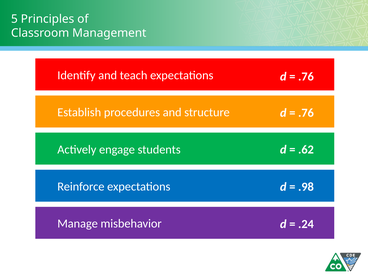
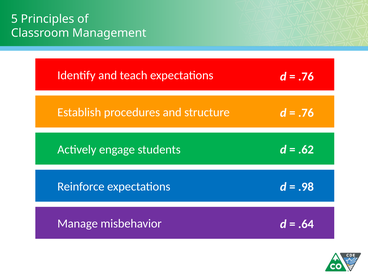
.24: .24 -> .64
